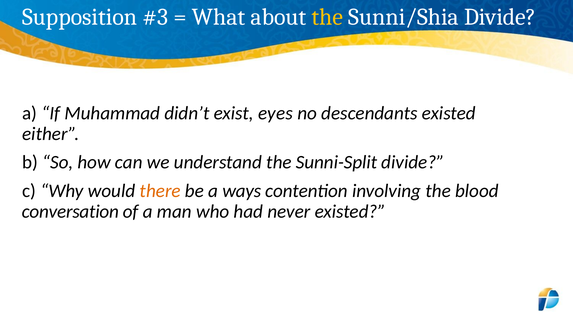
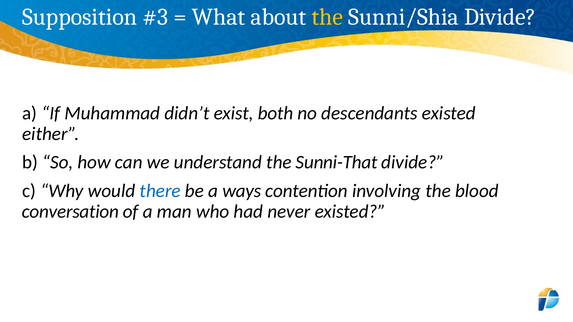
eyes: eyes -> both
Sunni-Split: Sunni-Split -> Sunni-That
there colour: orange -> blue
